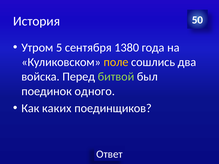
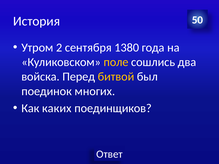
5: 5 -> 2
битвой colour: light green -> yellow
одного: одного -> многих
